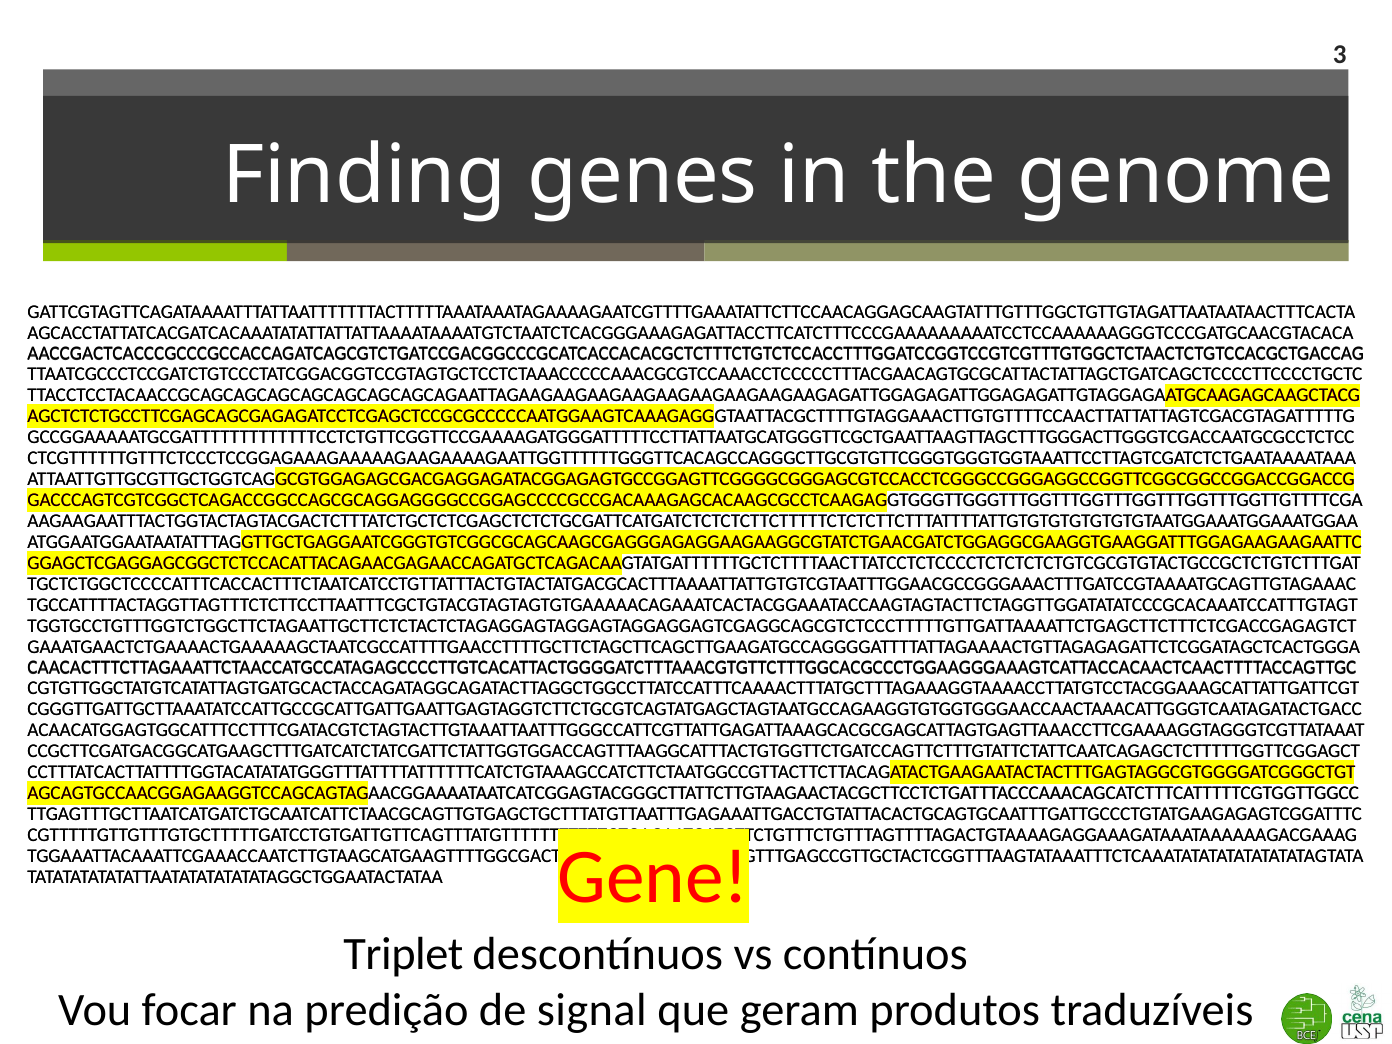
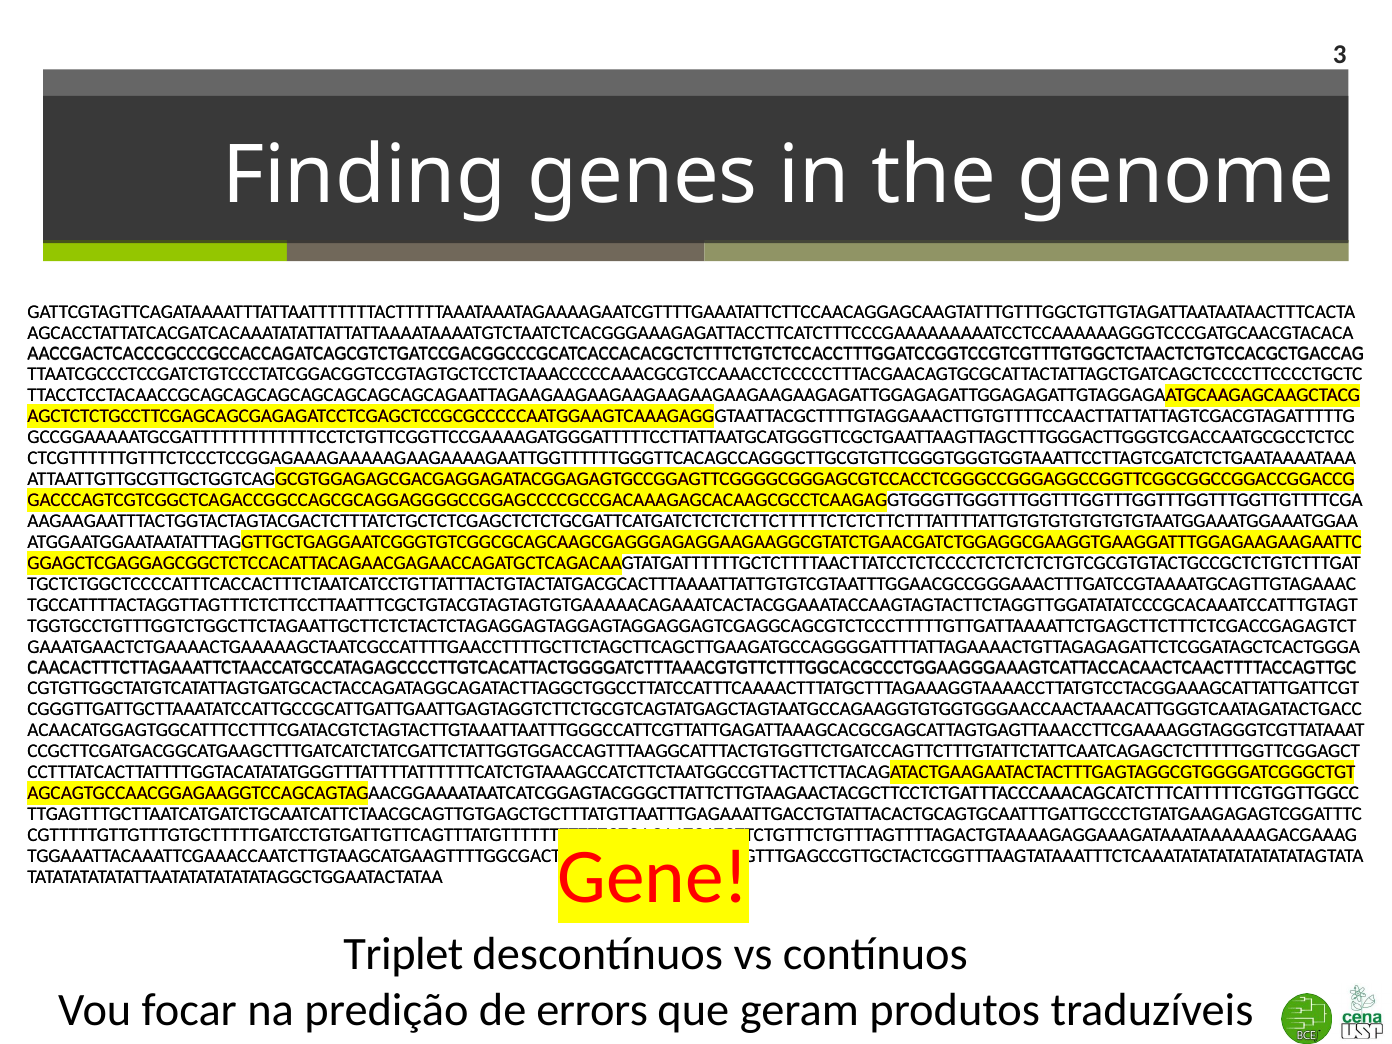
signal: signal -> errors
